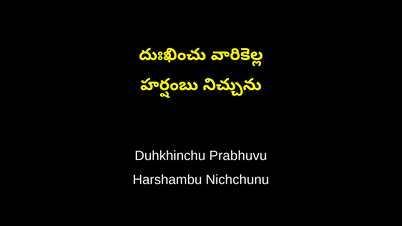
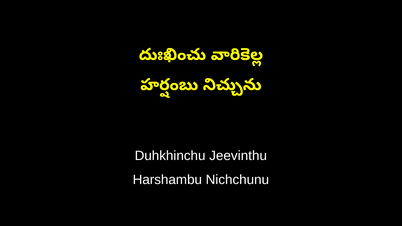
Prabhuvu: Prabhuvu -> Jeevinthu
